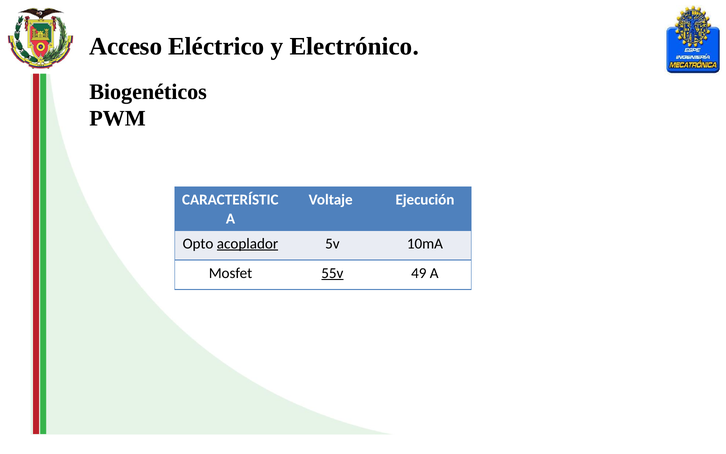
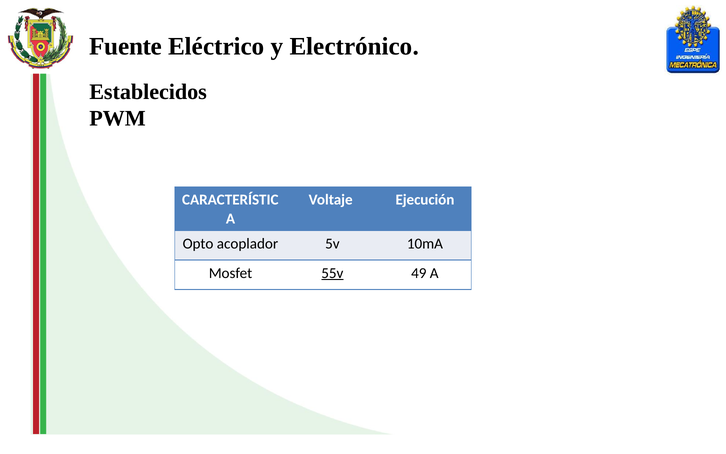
Acceso: Acceso -> Fuente
Biogenéticos: Biogenéticos -> Establecidos
acoplador underline: present -> none
